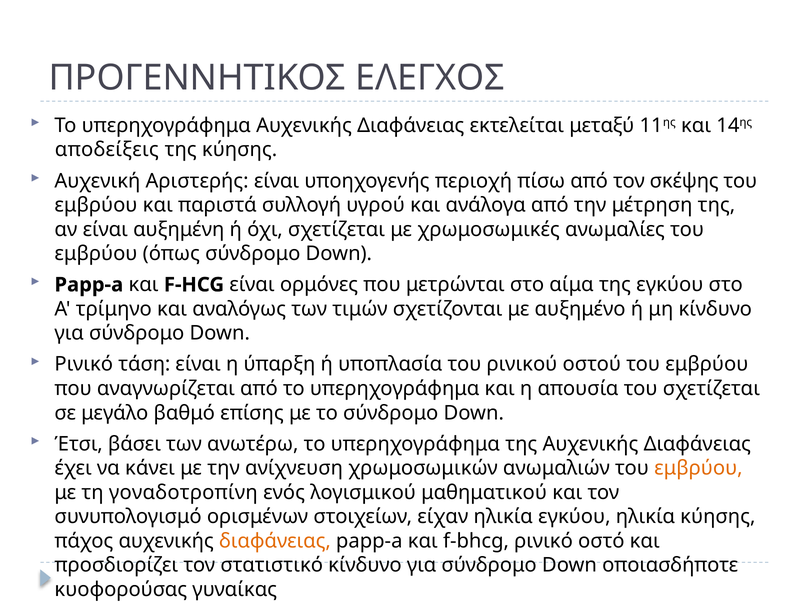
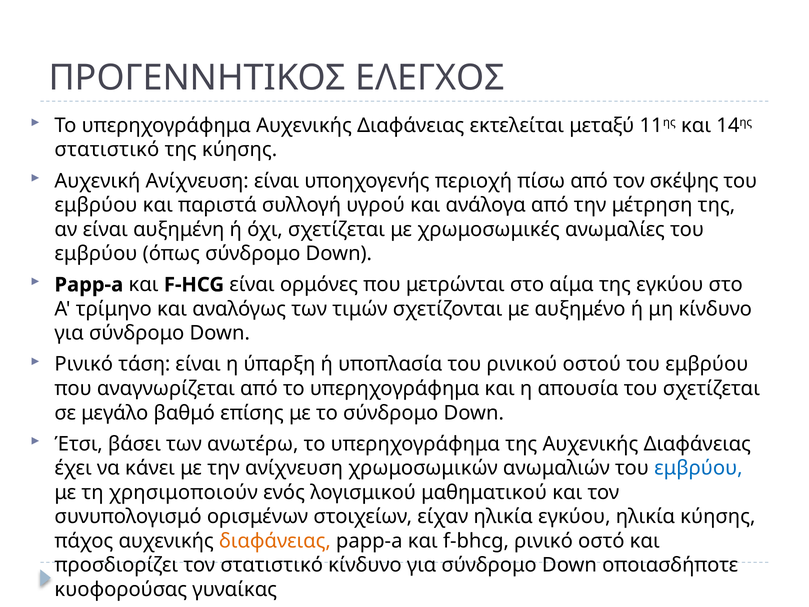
αποδείξεις at (107, 150): αποδείξεις -> στατιστικό
Αυχενική Αριστερής: Αριστερής -> Ανίχνευση
εμβρύου at (698, 468) colour: orange -> blue
γοναδοτροπίνη: γοναδοτροπίνη -> χρησιμοποιούν
